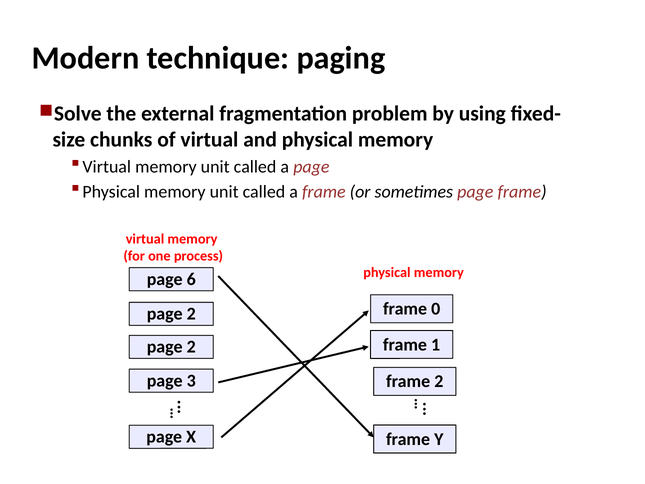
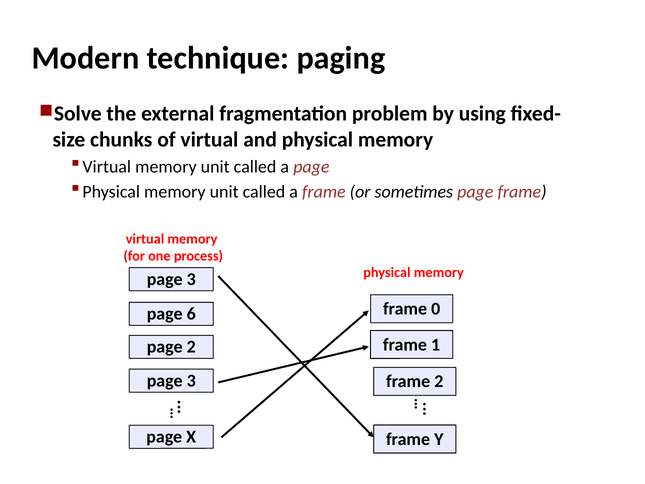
6 at (191, 279): 6 -> 3
2 at (191, 314): 2 -> 6
